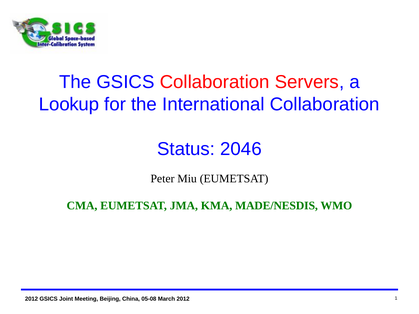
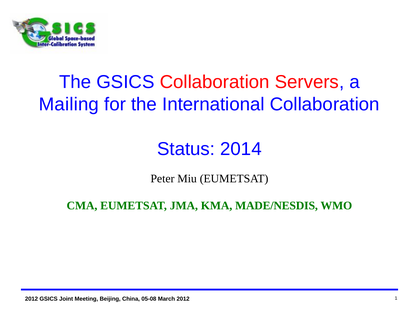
Lookup: Lookup -> Mailing
2046: 2046 -> 2014
